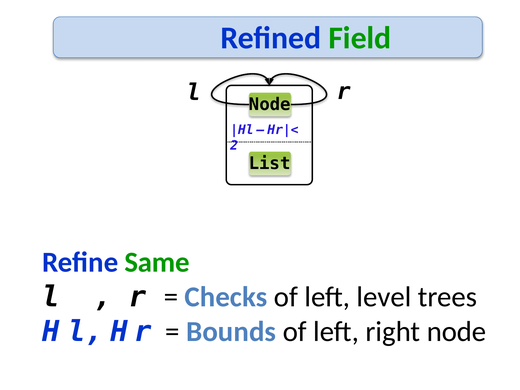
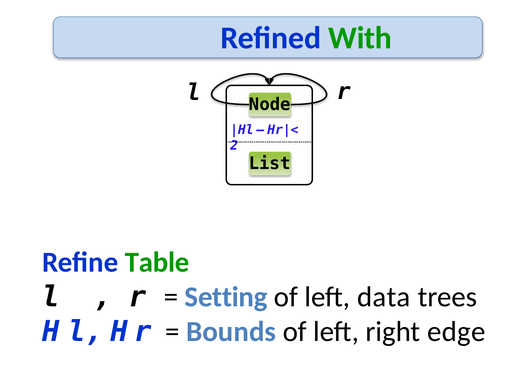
Field: Field -> With
Same: Same -> Table
Checks: Checks -> Setting
level: level -> data
right node: node -> edge
